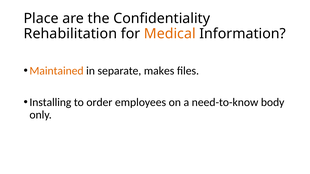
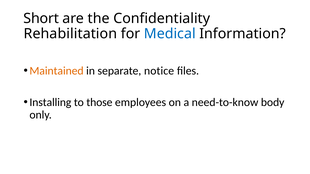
Place: Place -> Short
Medical colour: orange -> blue
makes: makes -> notice
order: order -> those
